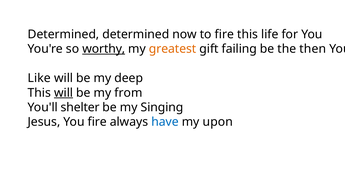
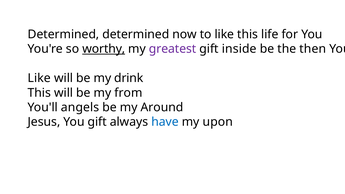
to fire: fire -> like
greatest colour: orange -> purple
failing: failing -> inside
deep: deep -> drink
will at (64, 93) underline: present -> none
shelter: shelter -> angels
Singing: Singing -> Around
You fire: fire -> gift
